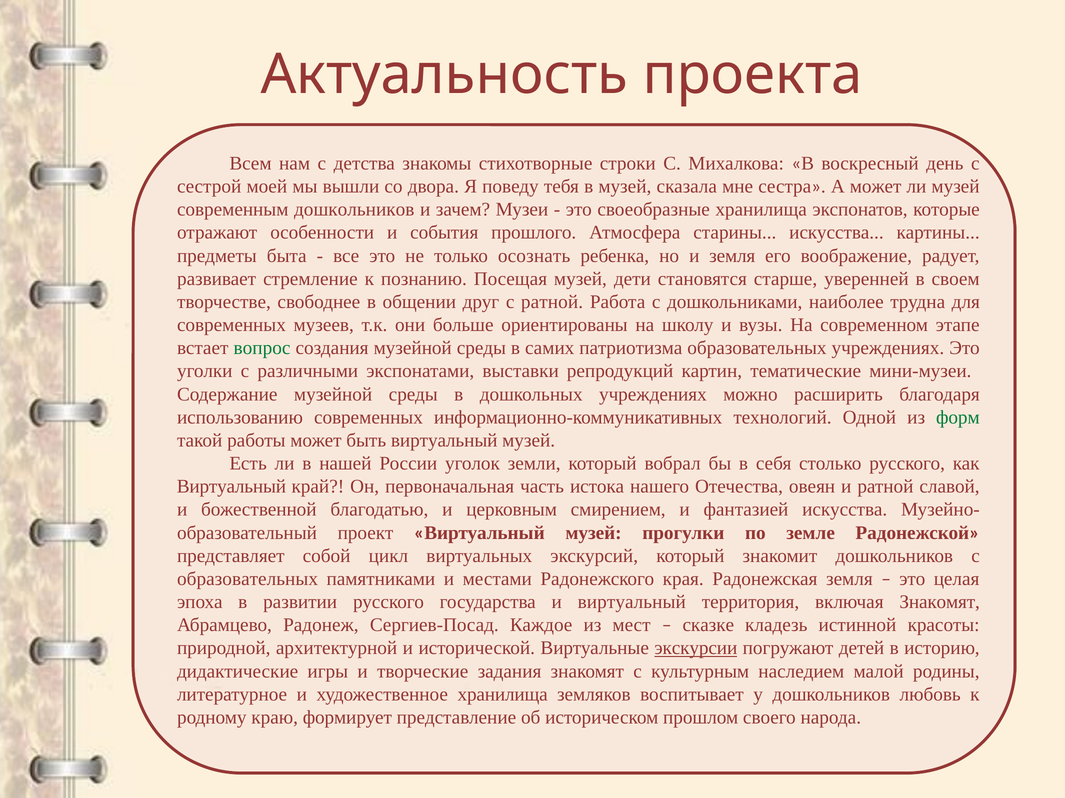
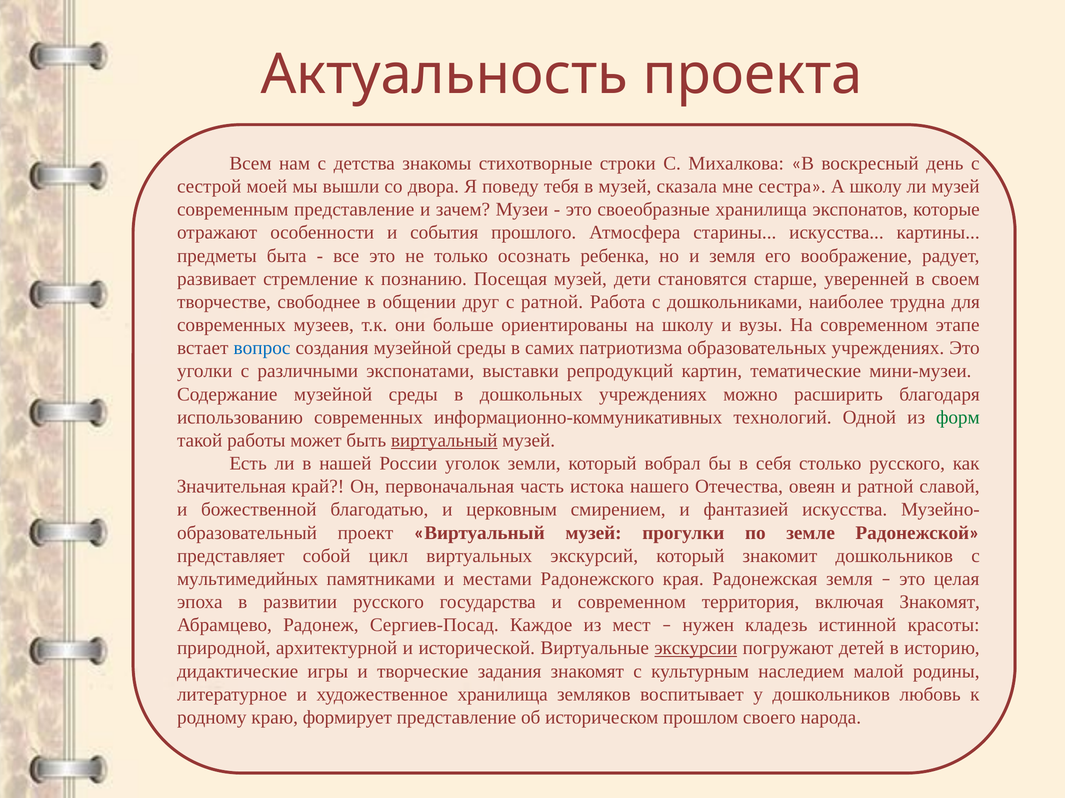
А может: может -> школу
современным дошкольников: дошкольников -> представление
вопрос colour: green -> blue
виртуальный at (444, 441) underline: none -> present
Виртуальный at (231, 487): Виртуальный -> Значительная
образовательных at (248, 579): образовательных -> мультимедийных
и виртуальный: виртуальный -> современном
сказке: сказке -> нужен
